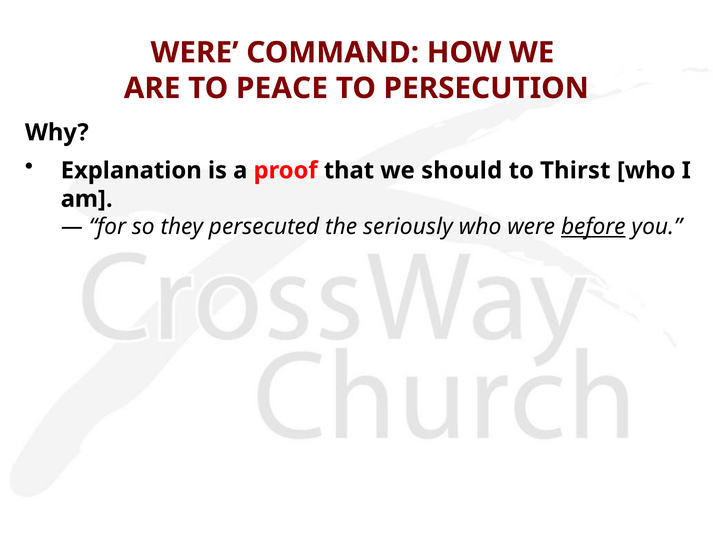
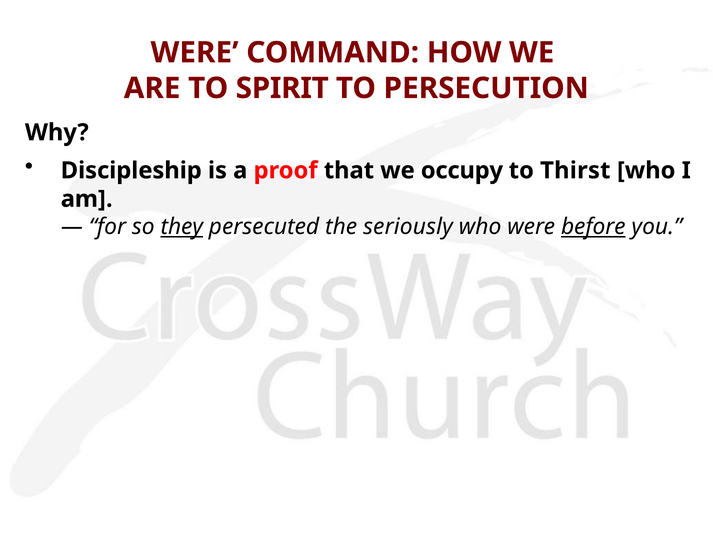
PEACE: PEACE -> SPIRIT
Explanation: Explanation -> Discipleship
should: should -> occupy
they underline: none -> present
